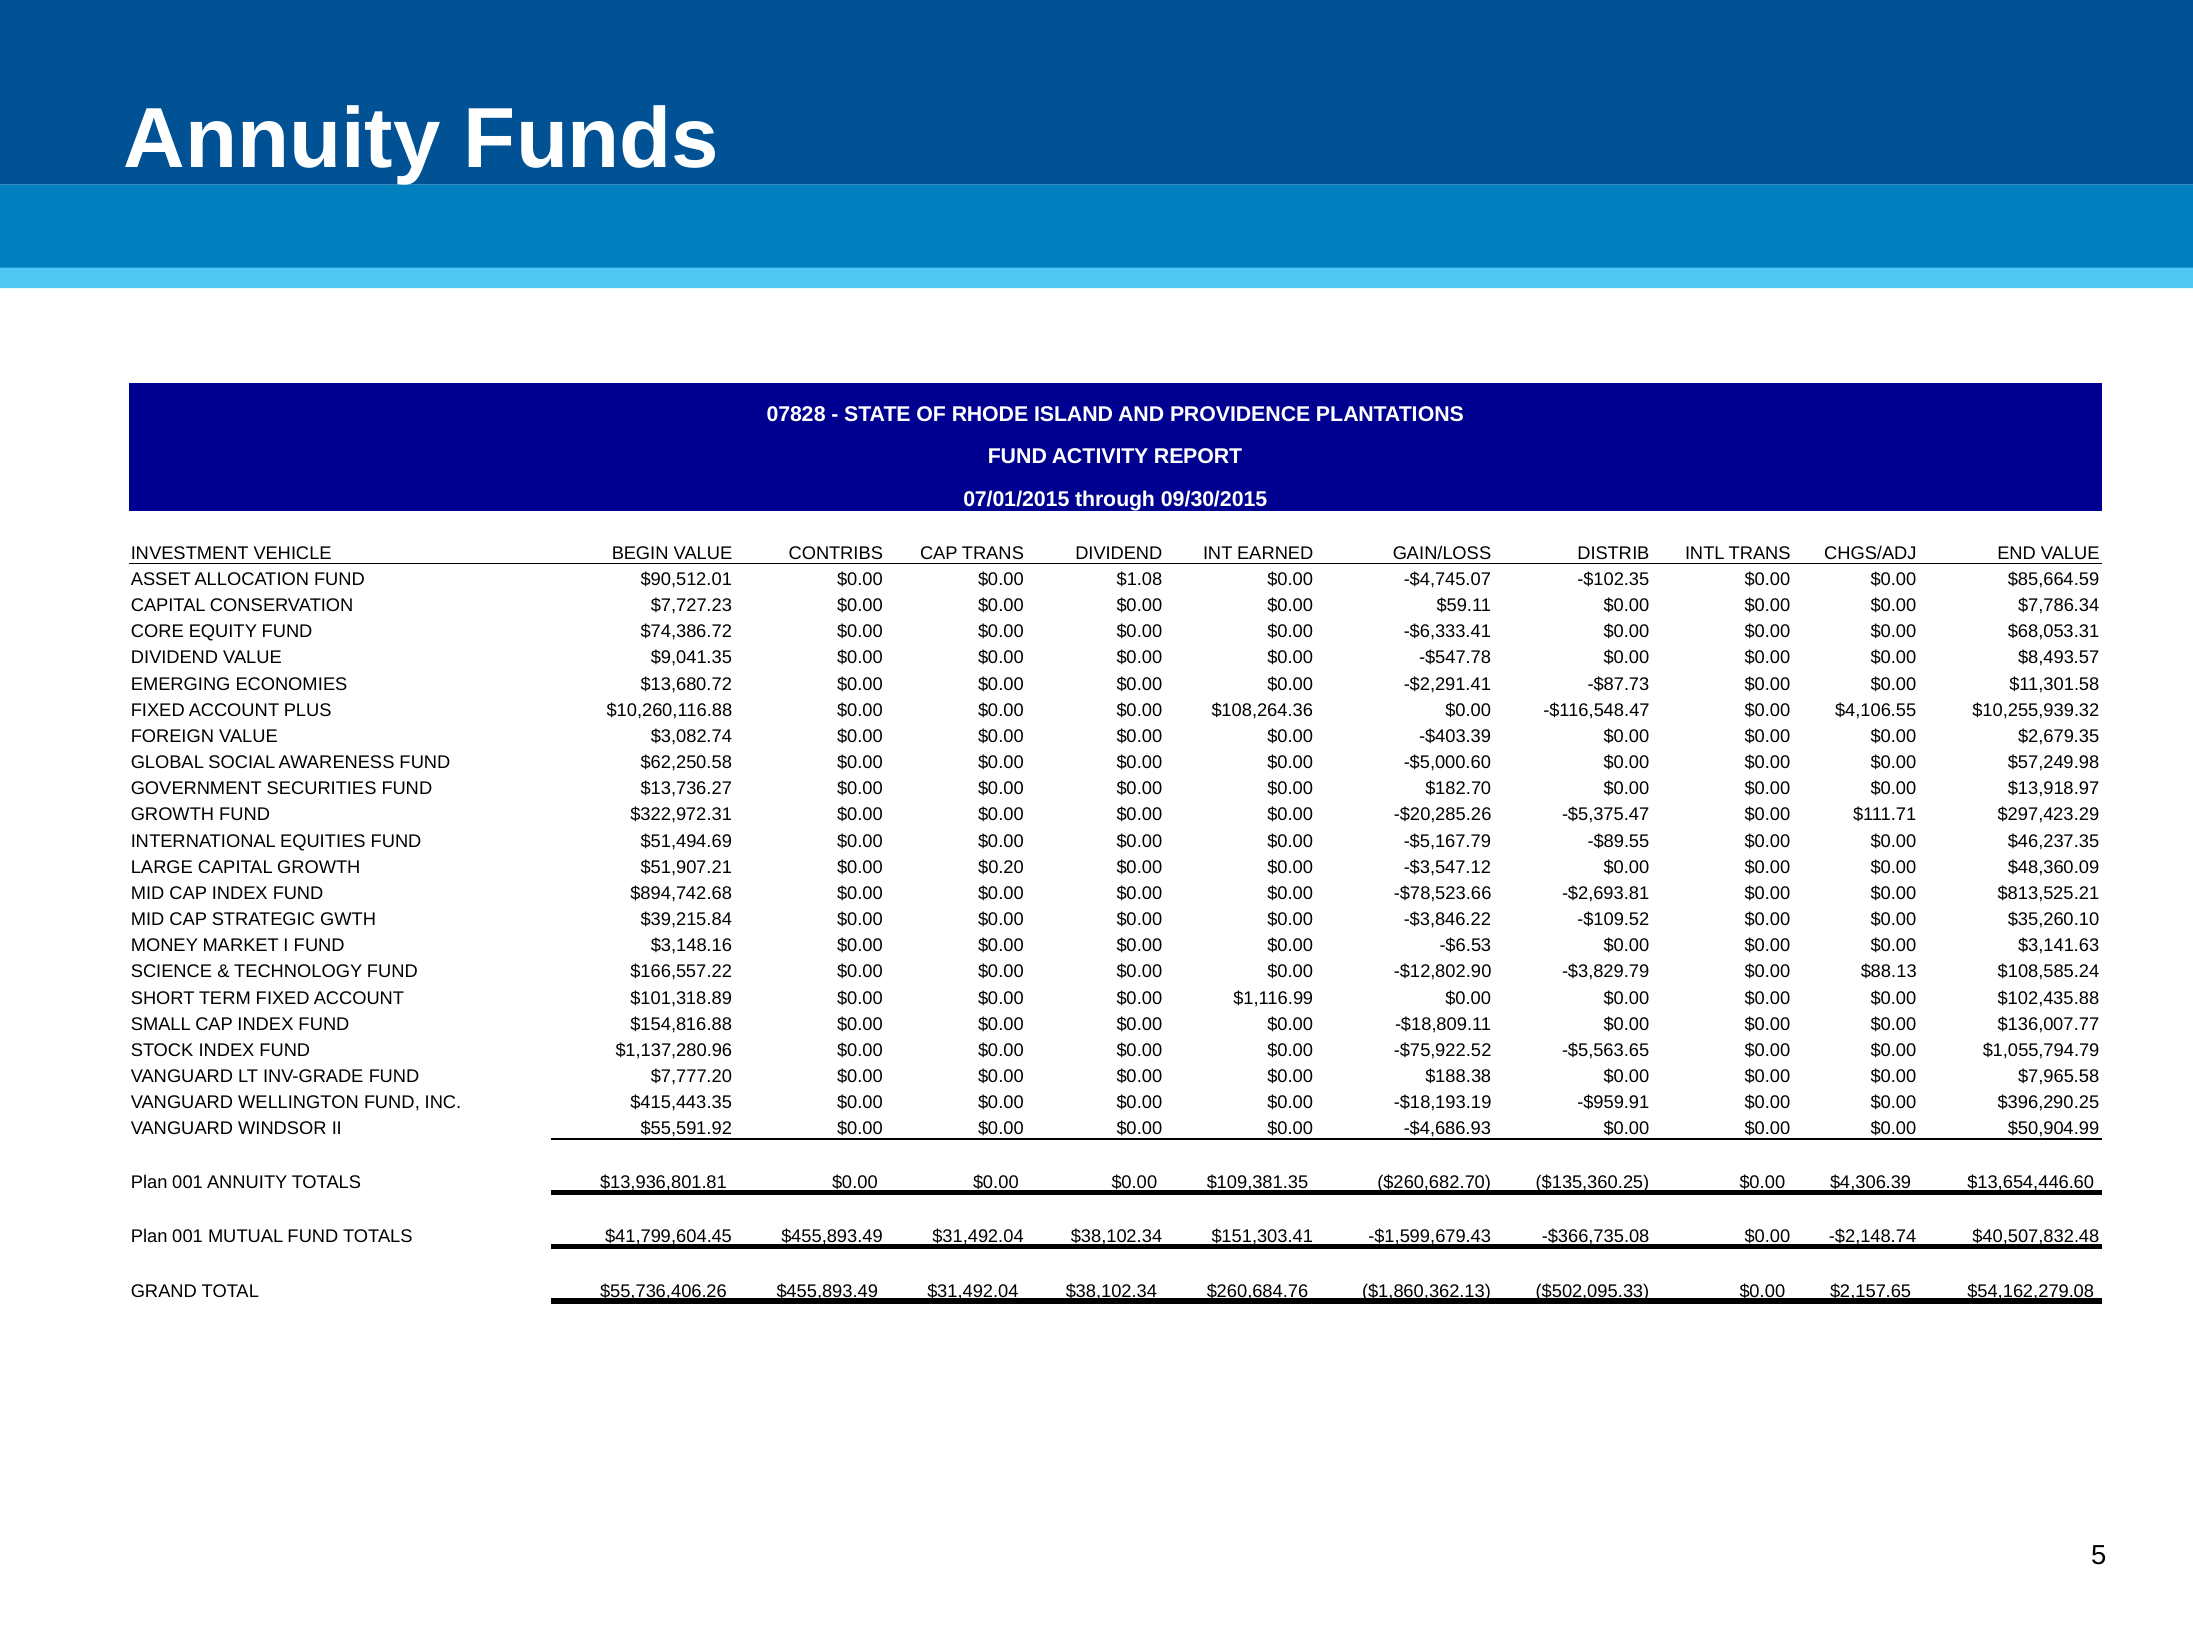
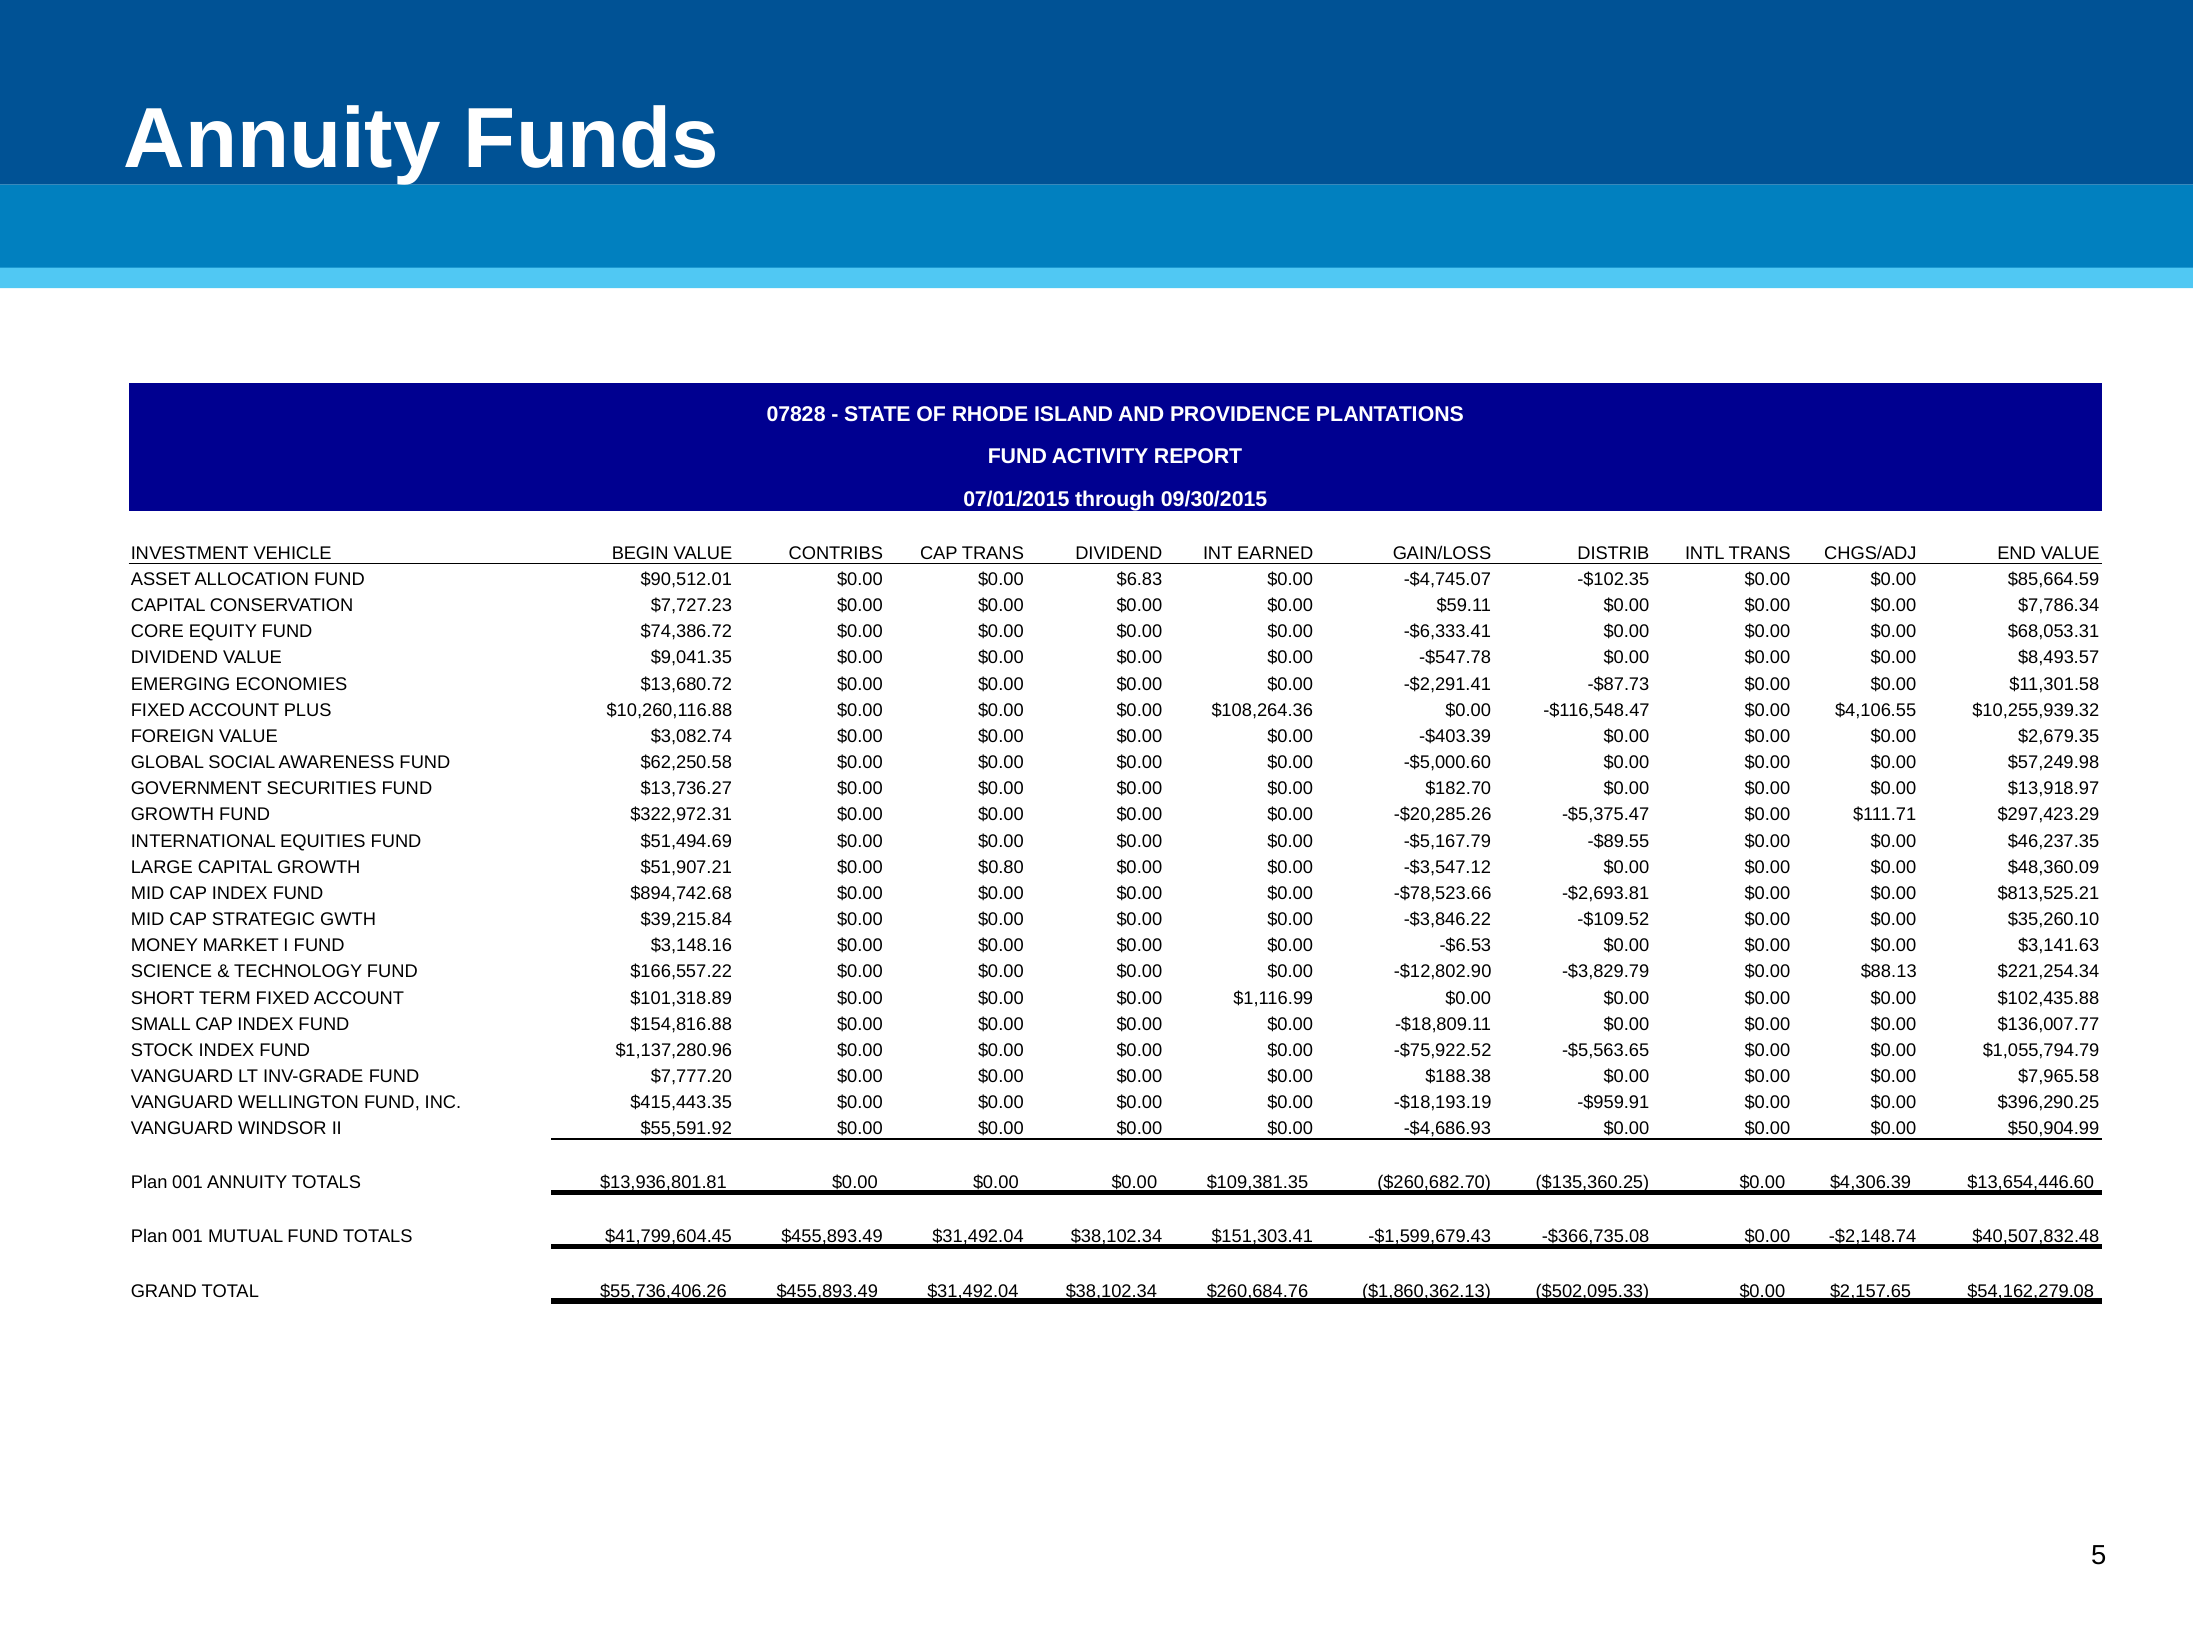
$1.08: $1.08 -> $6.83
$0.20: $0.20 -> $0.80
$108,585.24: $108,585.24 -> $221,254.34
